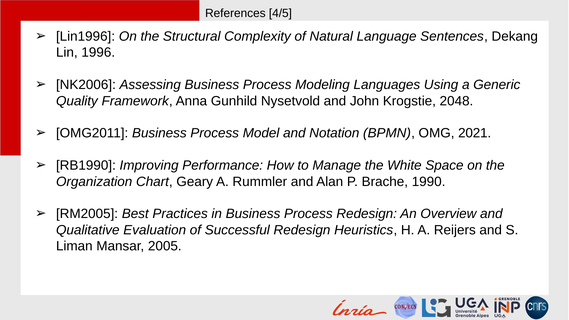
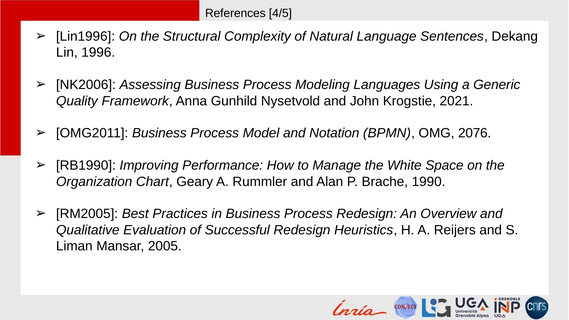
2048: 2048 -> 2021
2021: 2021 -> 2076
